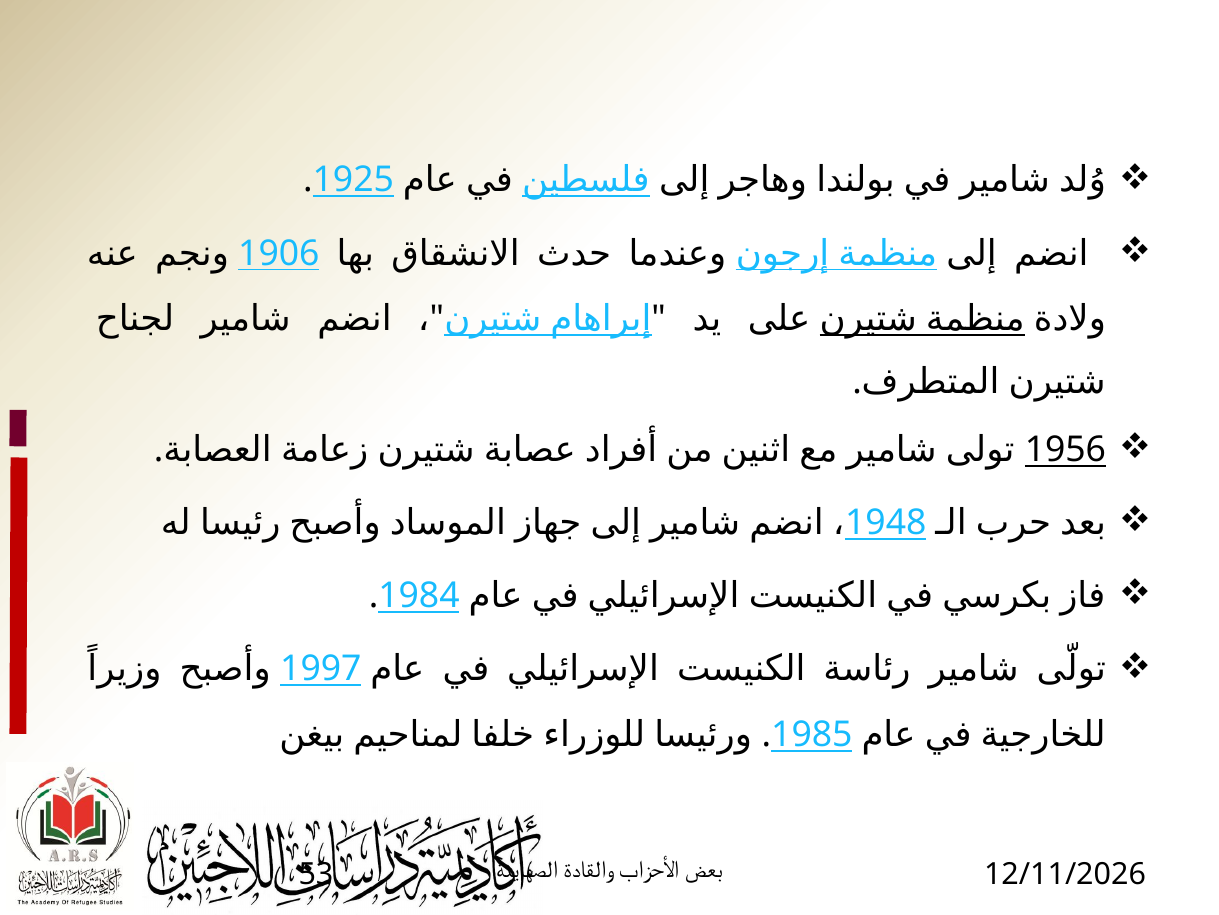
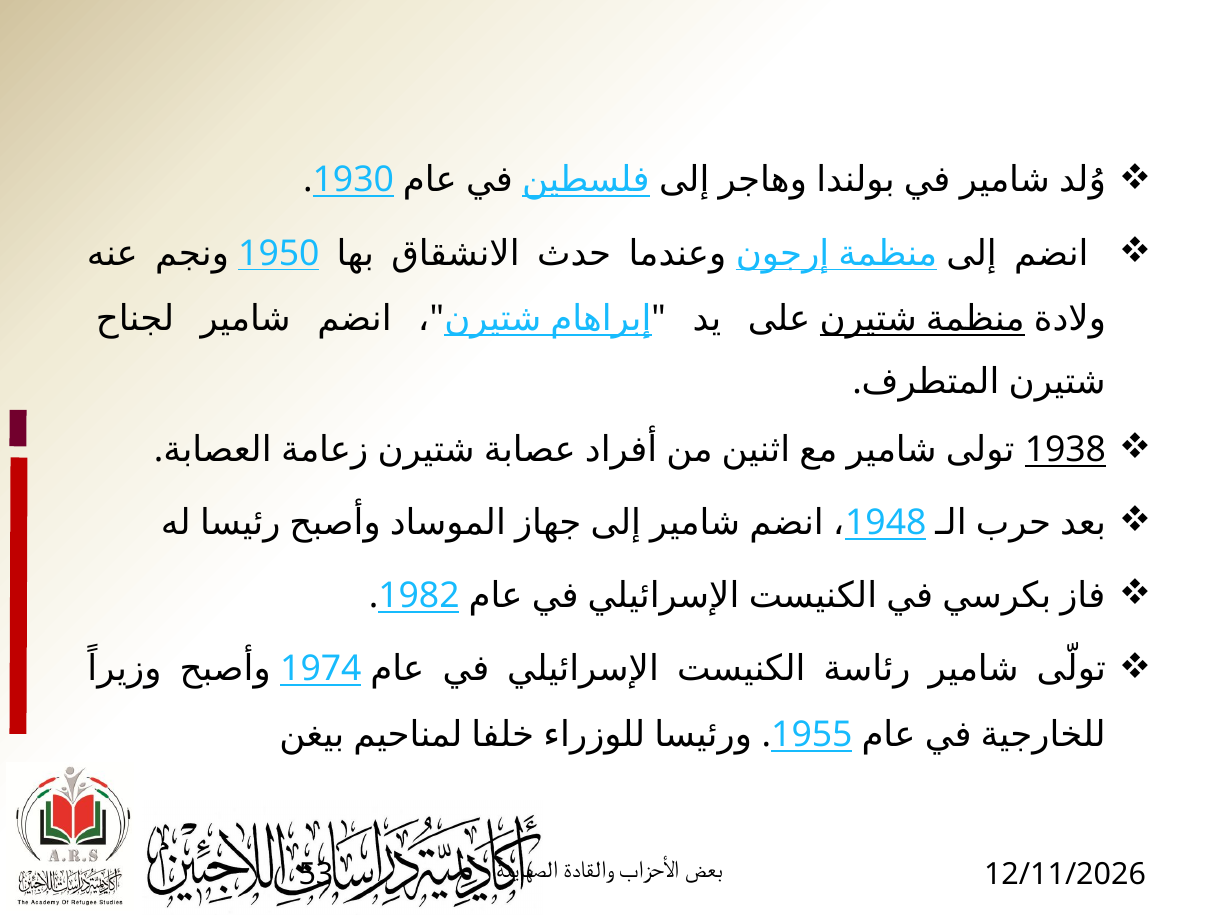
1925: 1925 -> 1930
1906: 1906 -> 1950
1956: 1956 -> 1938
1984: 1984 -> 1982
1997: 1997 -> 1974
1985: 1985 -> 1955
